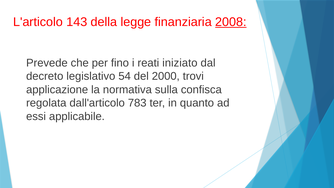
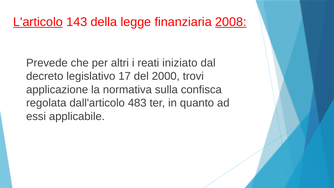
L'articolo underline: none -> present
fino: fino -> altri
54: 54 -> 17
783: 783 -> 483
